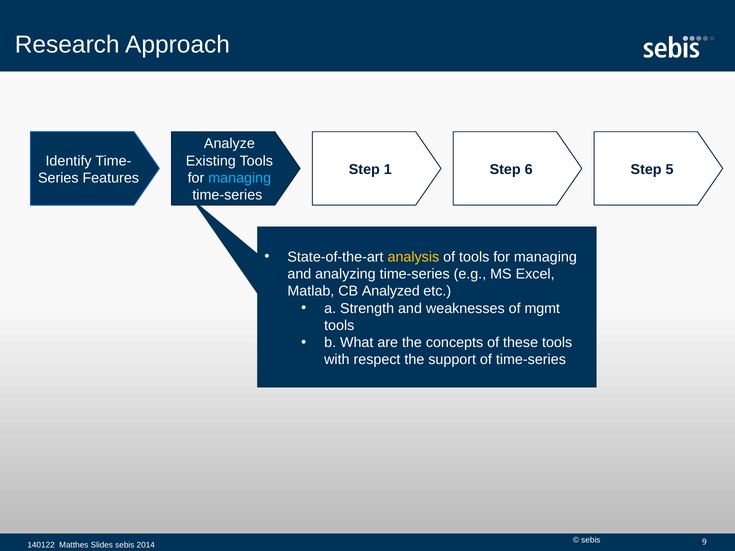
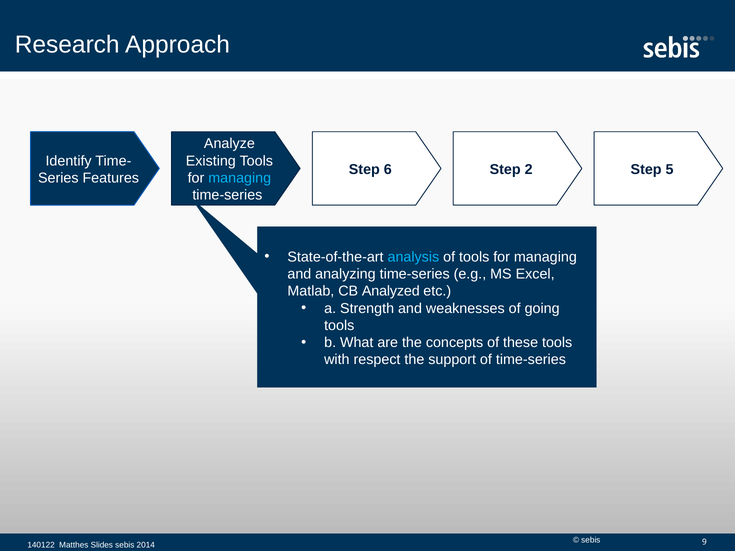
1: 1 -> 6
6: 6 -> 2
analysis colour: yellow -> light blue
mgmt: mgmt -> going
